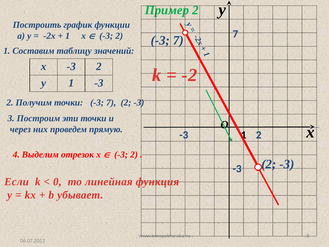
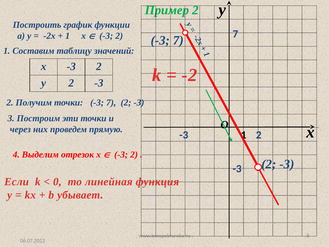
у 1: 1 -> 2
